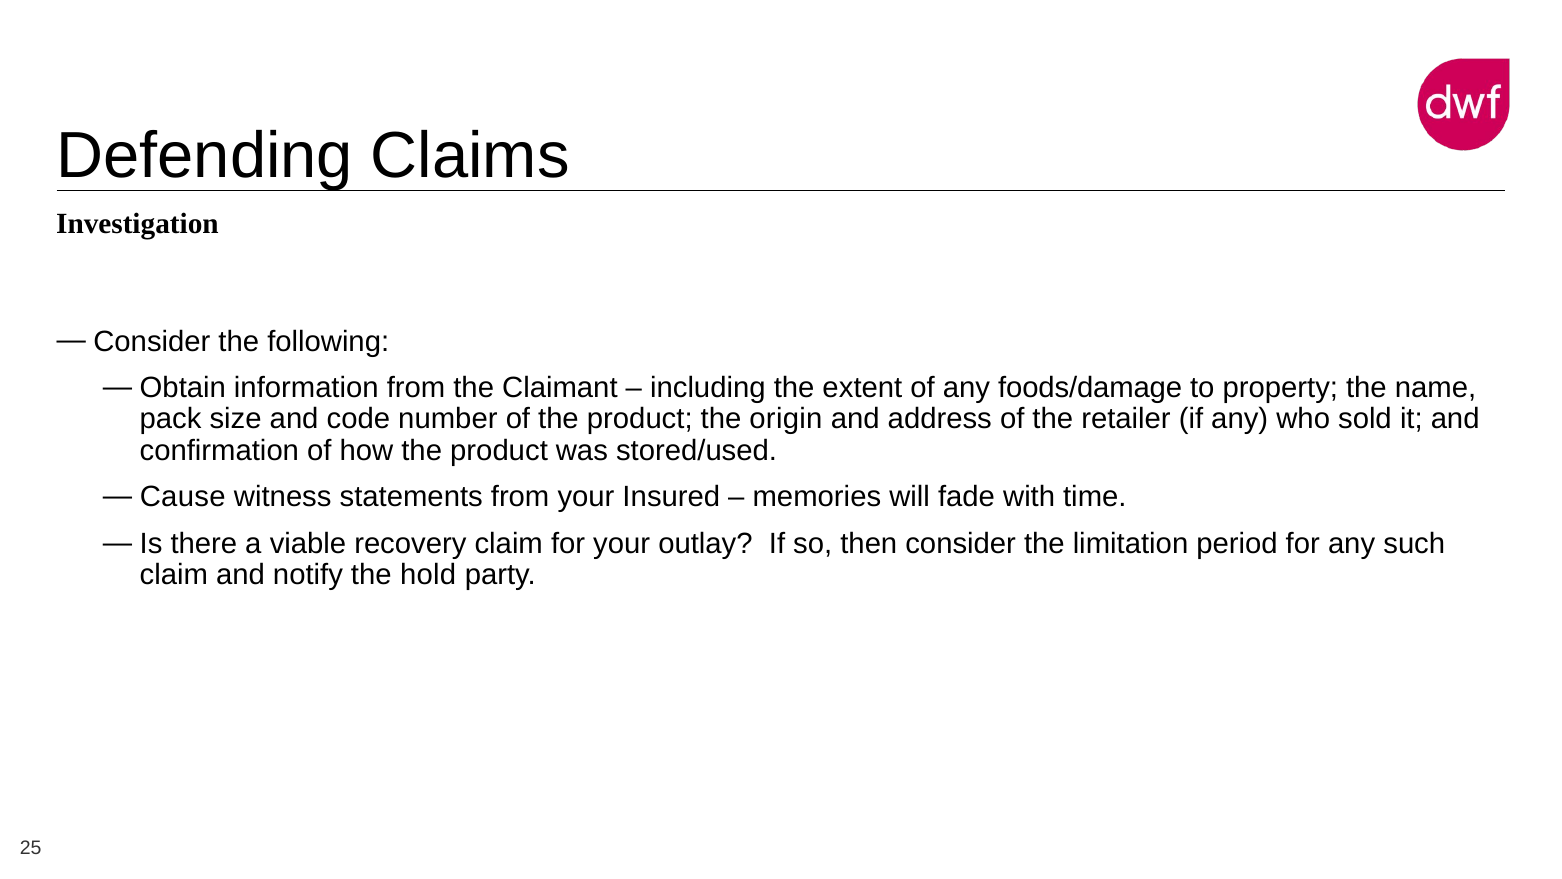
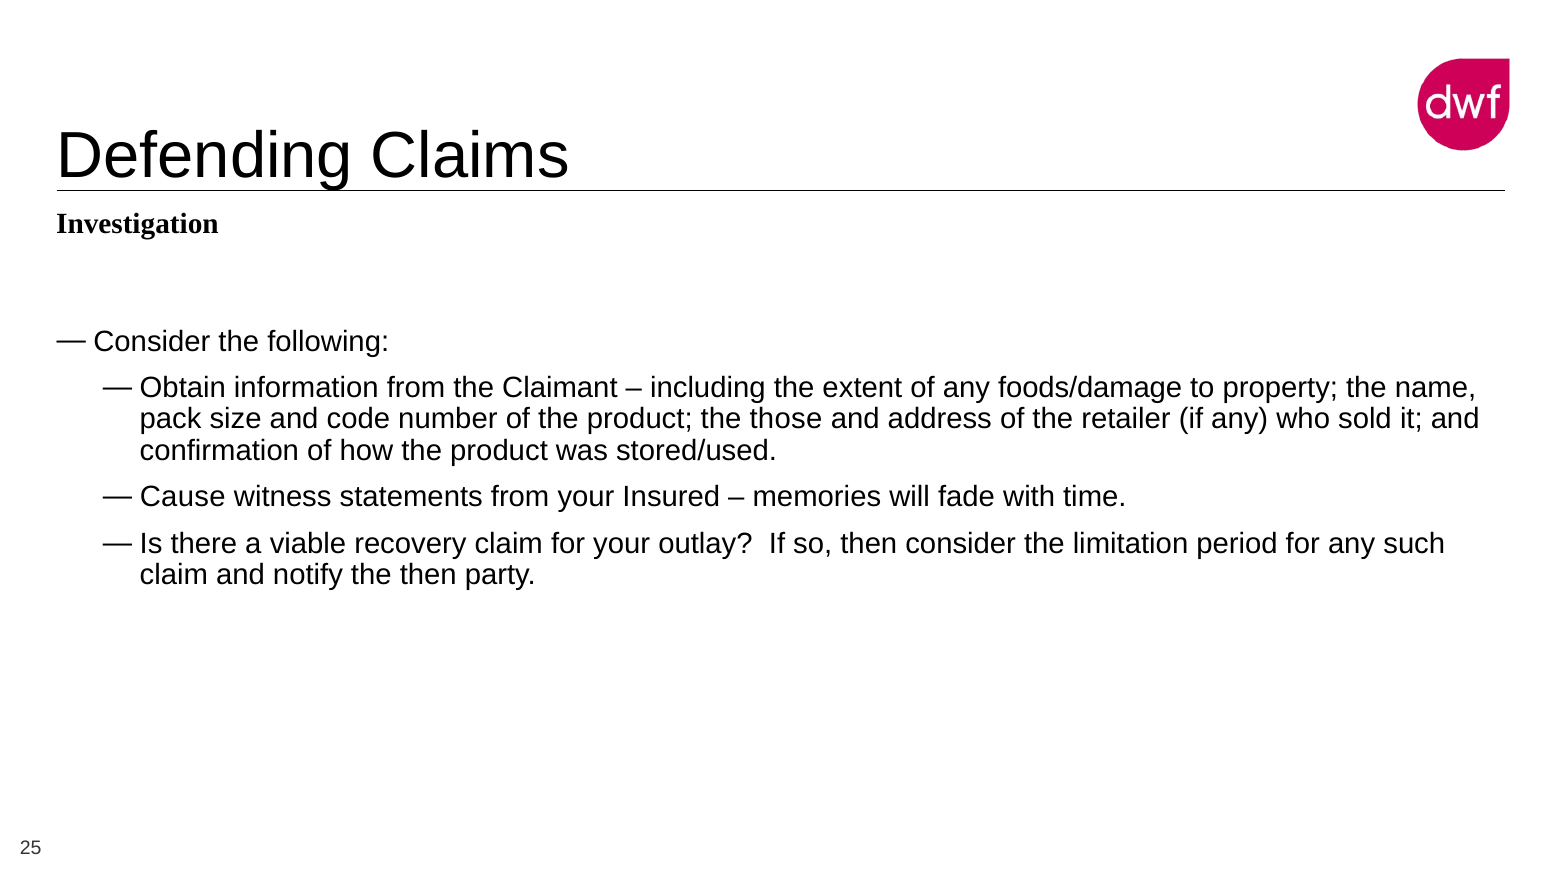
origin: origin -> those
the hold: hold -> then
